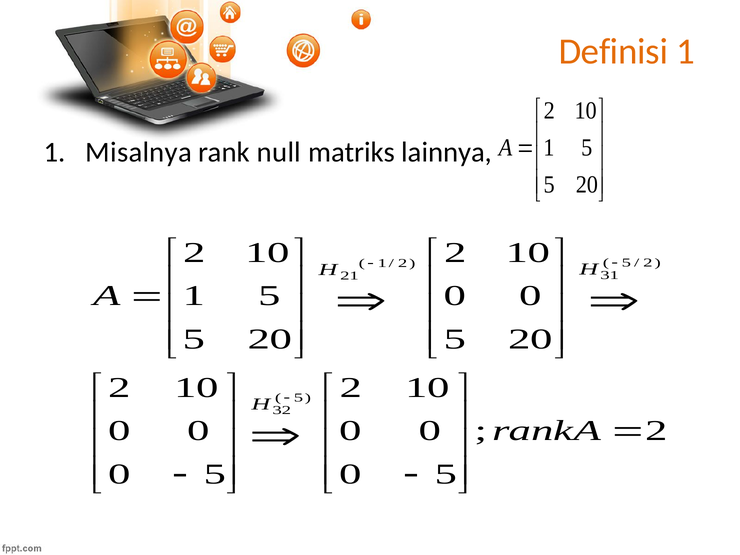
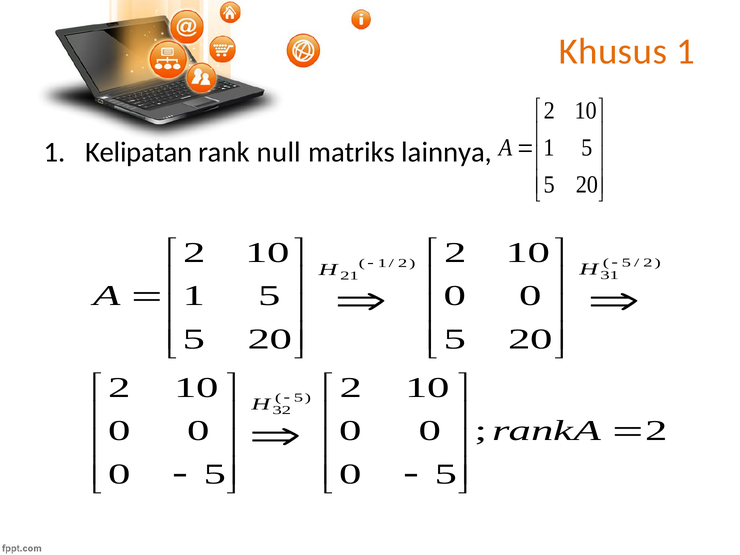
Definisi: Definisi -> Khusus
Misalnya: Misalnya -> Kelipatan
